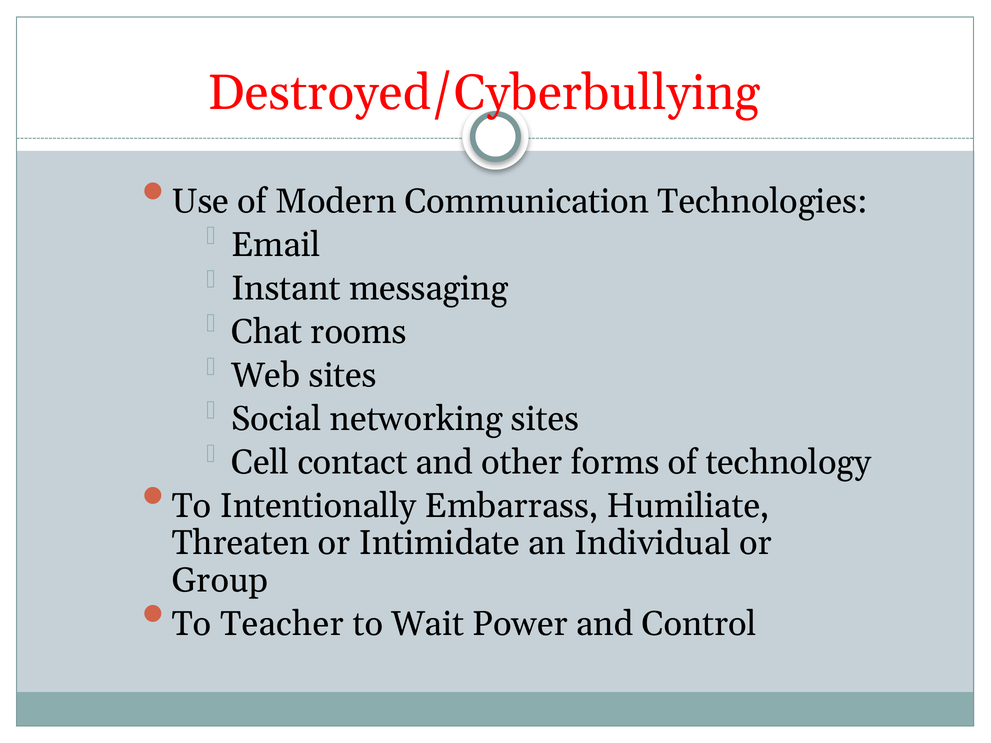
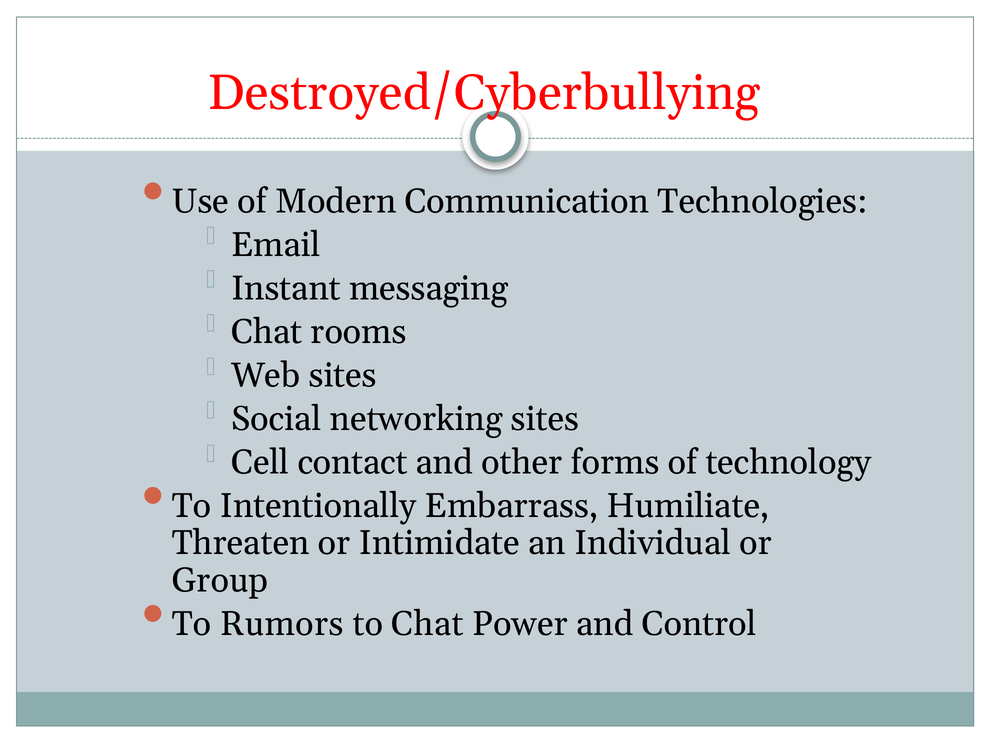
Teacher: Teacher -> Rumors
to Wait: Wait -> Chat
